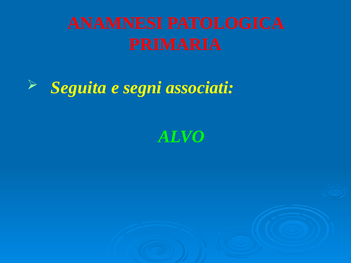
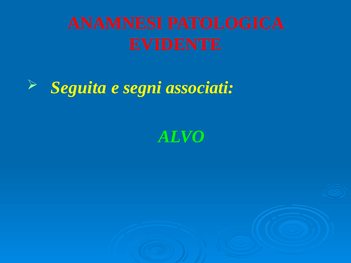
PRIMARIA: PRIMARIA -> EVIDENTE
